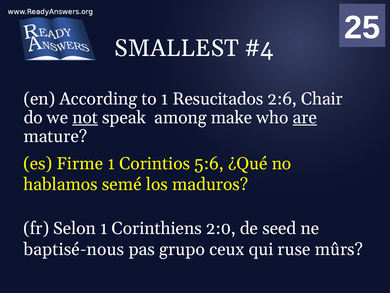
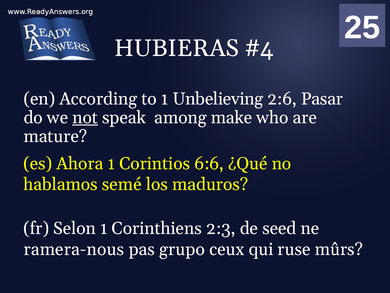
SMALLEST: SMALLEST -> HUBIERAS
Resucitados: Resucitados -> Unbelieving
Chair: Chair -> Pasar
are underline: present -> none
Firme: Firme -> Ahora
5:6: 5:6 -> 6:6
2:0: 2:0 -> 2:3
baptisé-nous: baptisé-nous -> ramera-nous
